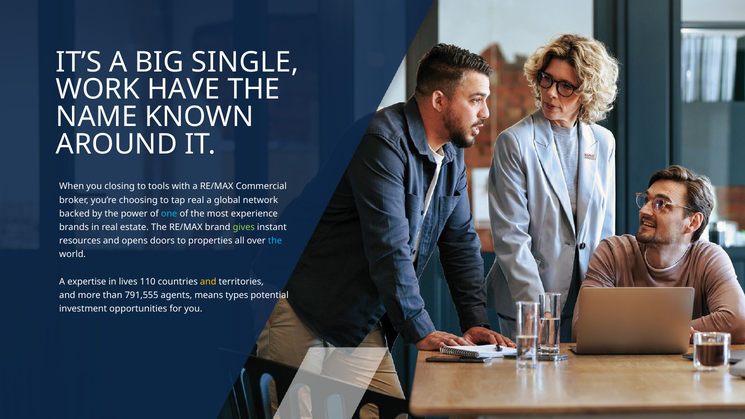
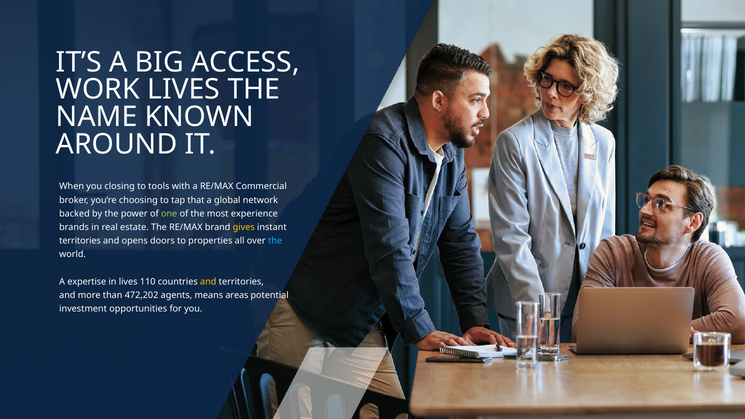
SINGLE: SINGLE -> ACCESS
WORK HAVE: HAVE -> LIVES
tap real: real -> that
one colour: light blue -> light green
gives colour: light green -> yellow
resources at (80, 241): resources -> territories
791,555: 791,555 -> 472,202
types: types -> areas
